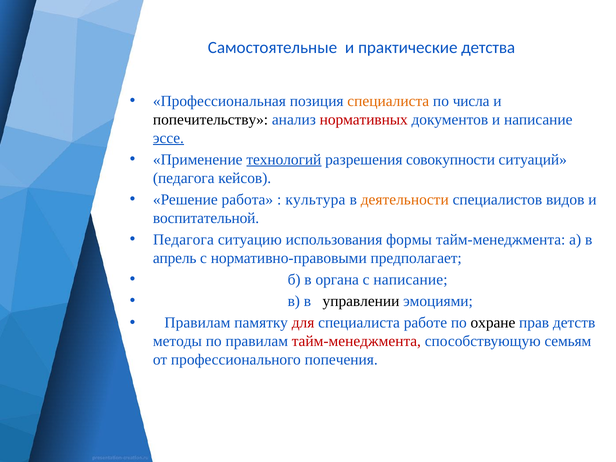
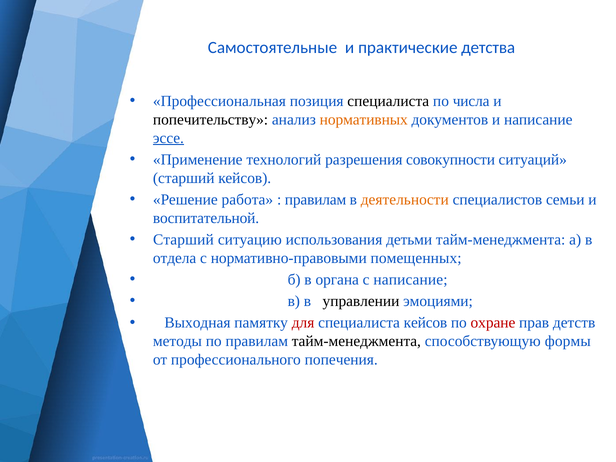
специалиста at (388, 101) colour: orange -> black
нормативных colour: red -> orange
технологий underline: present -> none
педагога at (184, 178): педагога -> старший
культура at (315, 200): культура -> правилам
видов: видов -> семьи
Педагога at (183, 240): Педагога -> Старший
формы: формы -> детьми
апрель: апрель -> отдела
предполагает: предполагает -> помещенных
Правилам at (197, 323): Правилам -> Выходная
специалиста работе: работе -> кейсов
охране colour: black -> red
тайм-менеджмента at (356, 341) colour: red -> black
семьям: семьям -> формы
